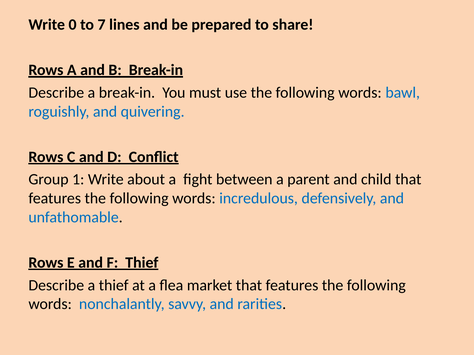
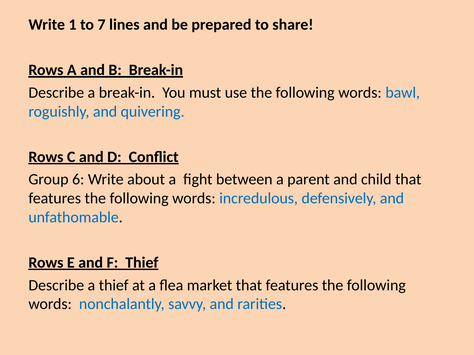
0: 0 -> 1
1: 1 -> 6
